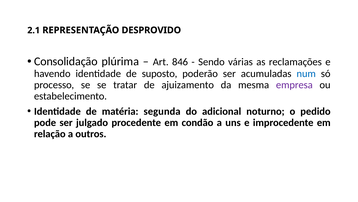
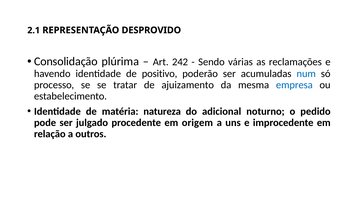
846: 846 -> 242
suposto: suposto -> positivo
empresa colour: purple -> blue
segunda: segunda -> natureza
condão: condão -> origem
